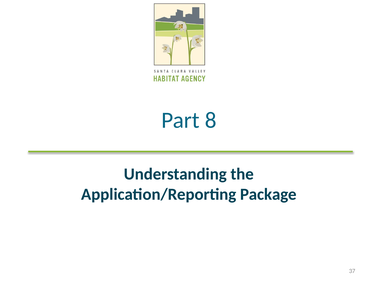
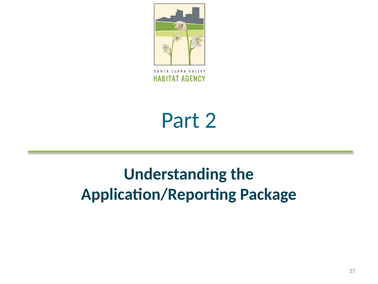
8: 8 -> 2
